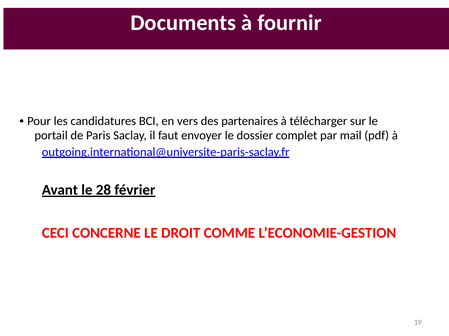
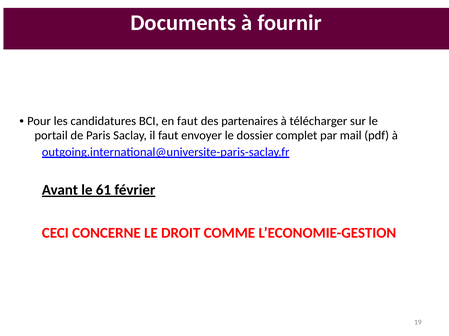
en vers: vers -> faut
28: 28 -> 61
